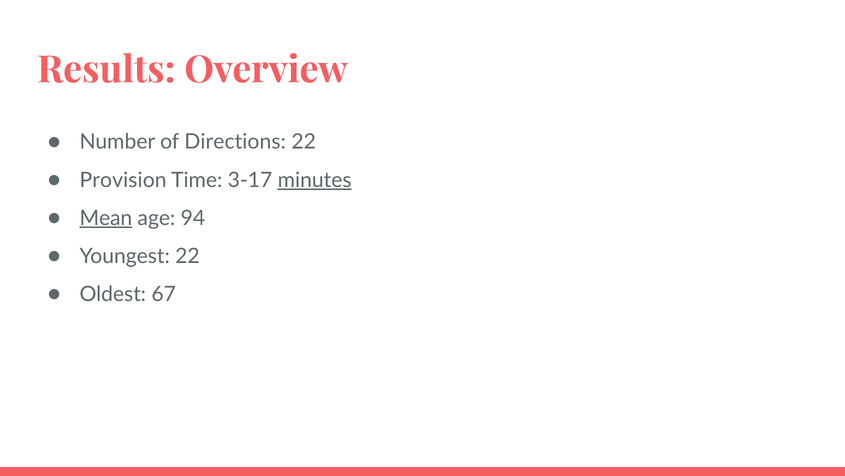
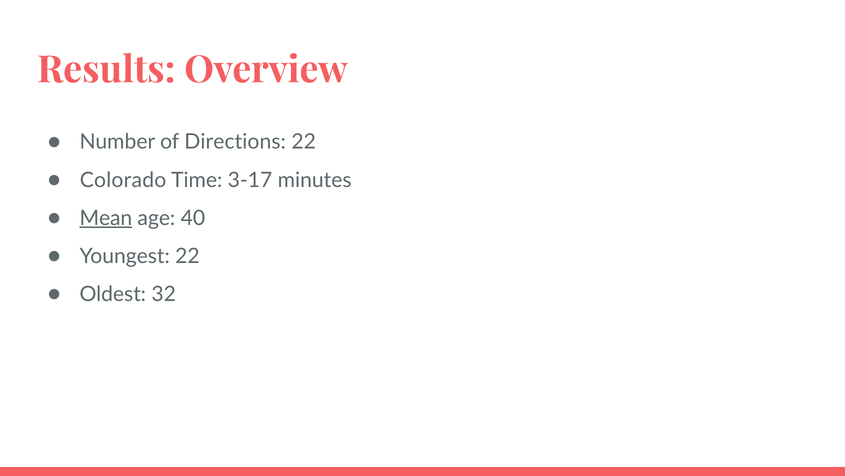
Provision: Provision -> Colorado
minutes underline: present -> none
94: 94 -> 40
67: 67 -> 32
